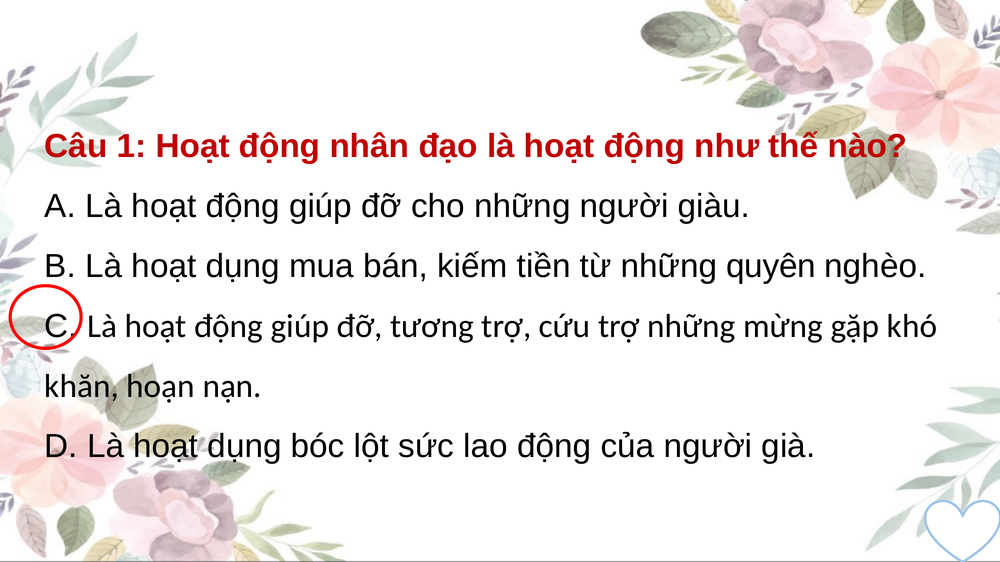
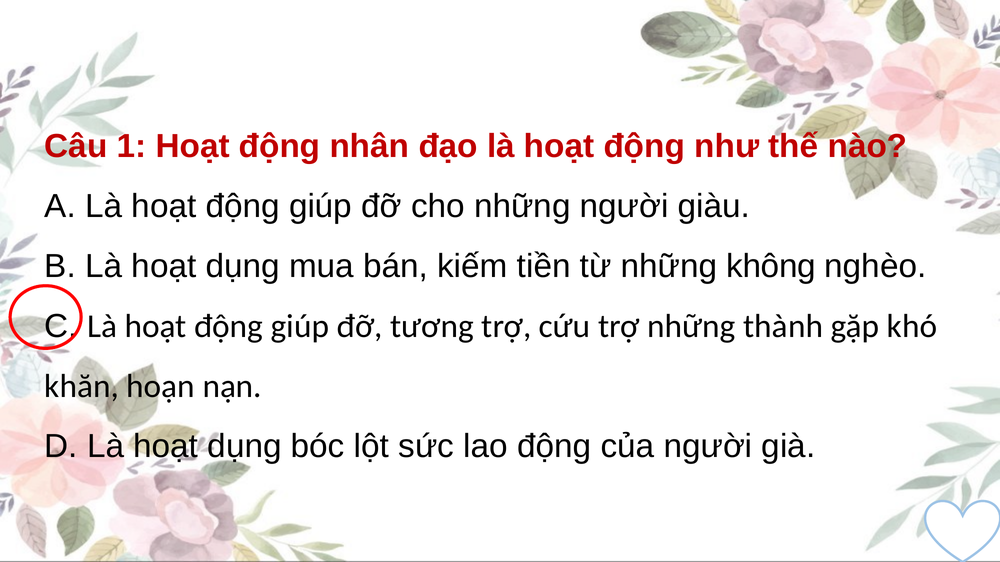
quyên: quyên -> không
mừng: mừng -> thành
